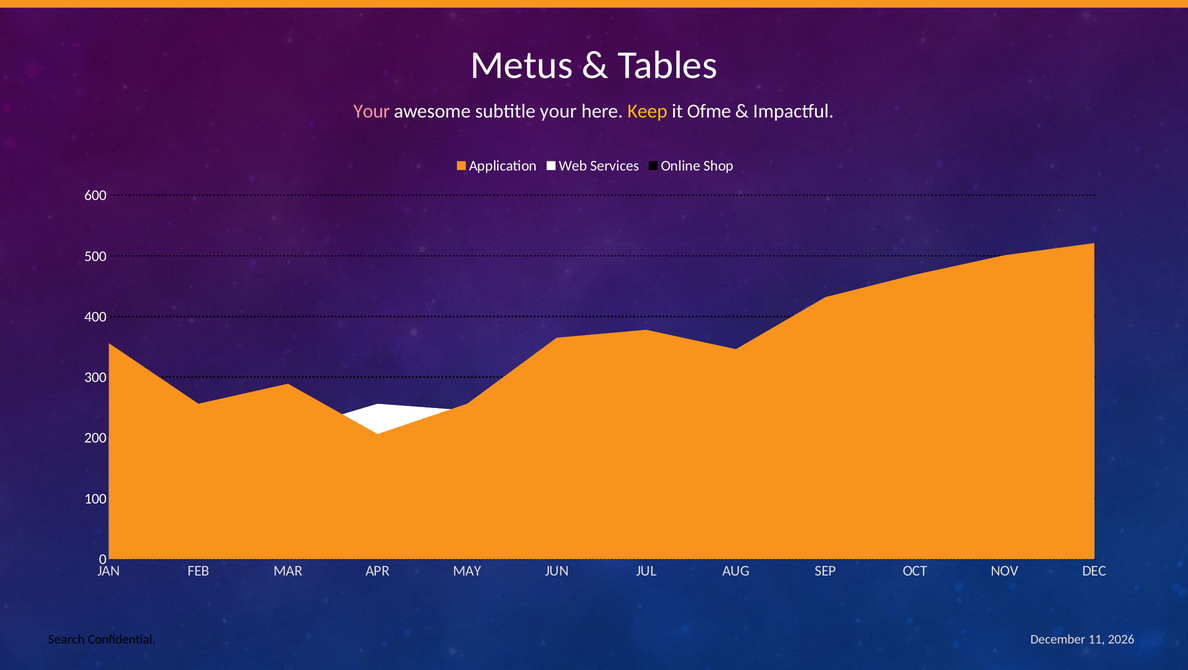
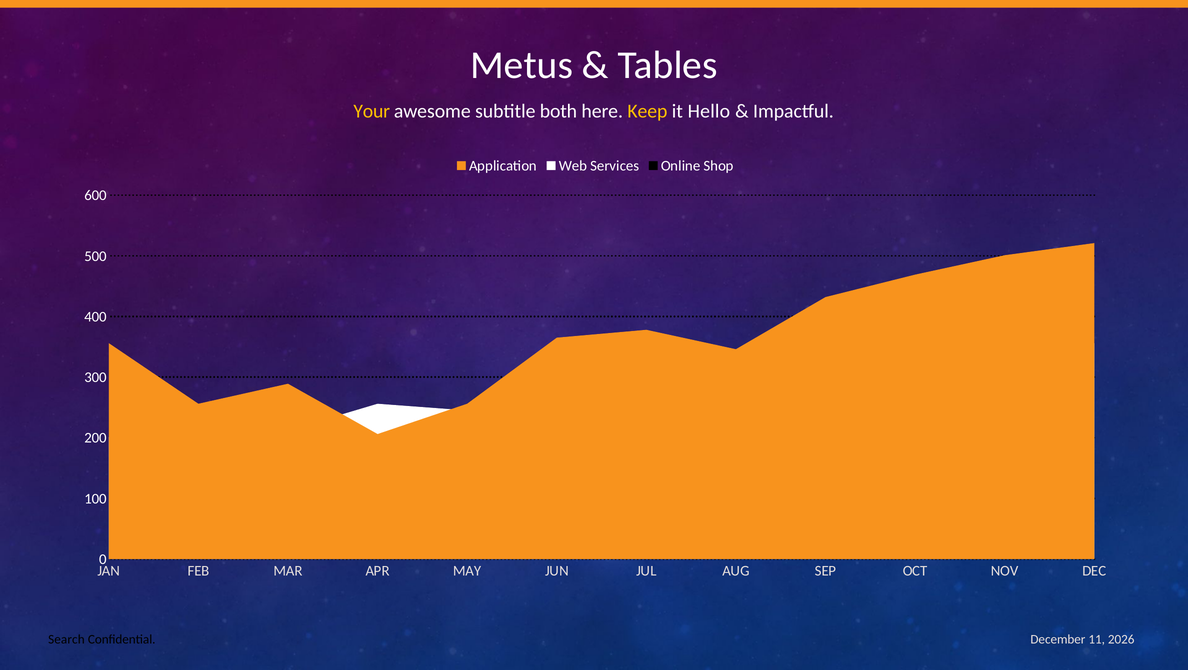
Your at (372, 111) colour: pink -> yellow
subtitle your: your -> both
Ofme: Ofme -> Hello
